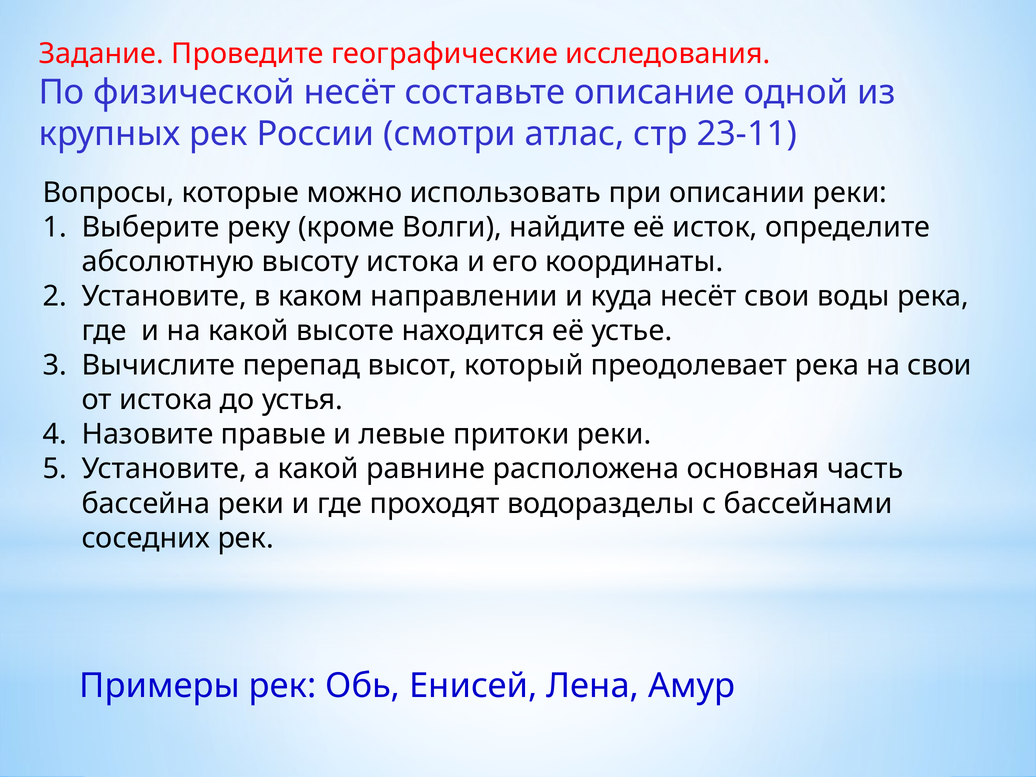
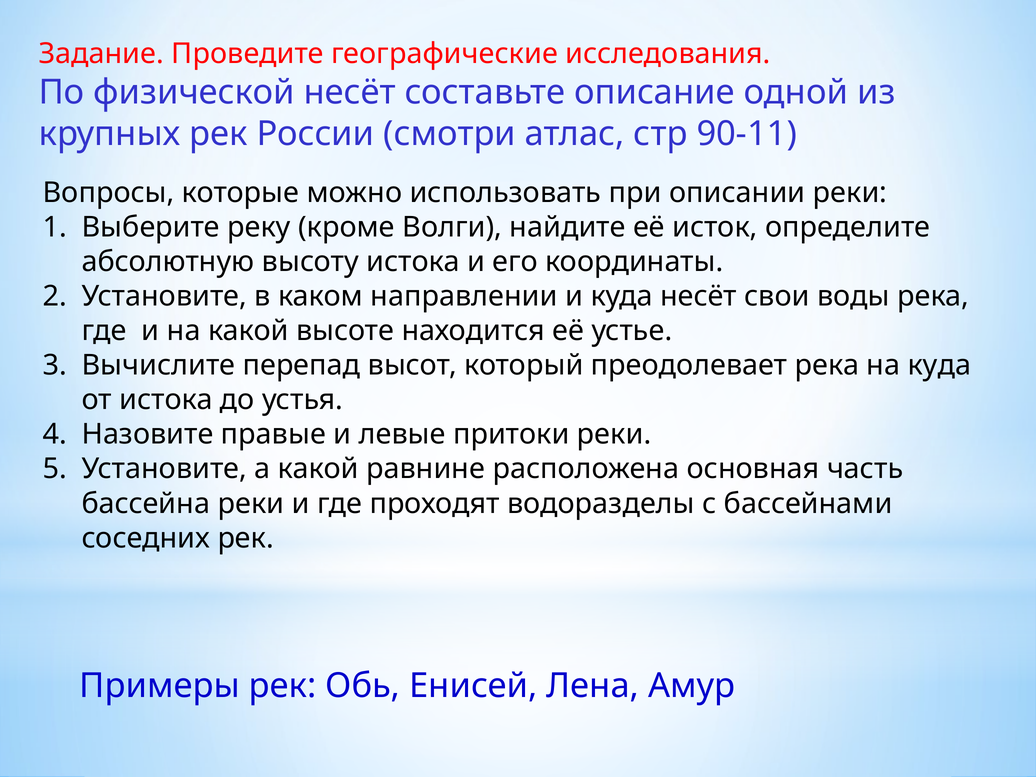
23-11: 23-11 -> 90-11
на свои: свои -> куда
